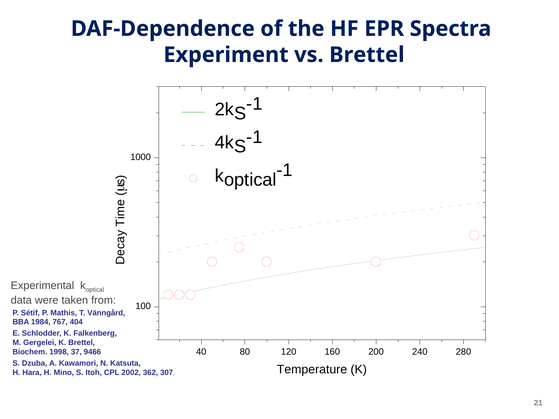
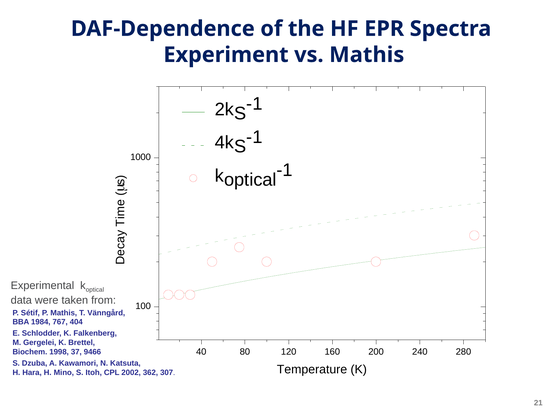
vs Brettel: Brettel -> Mathis
